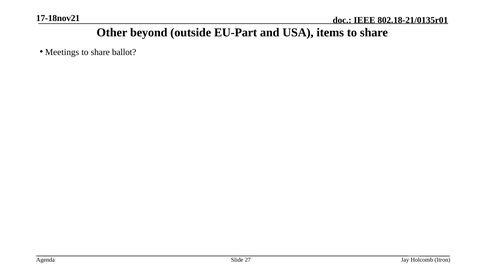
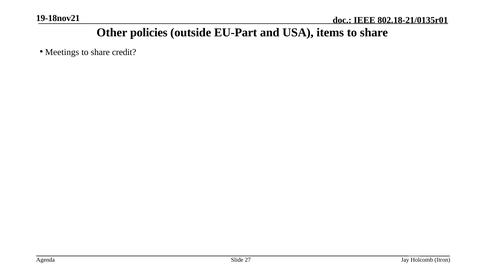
17-18nov21: 17-18nov21 -> 19-18nov21
beyond: beyond -> policies
ballot: ballot -> credit
